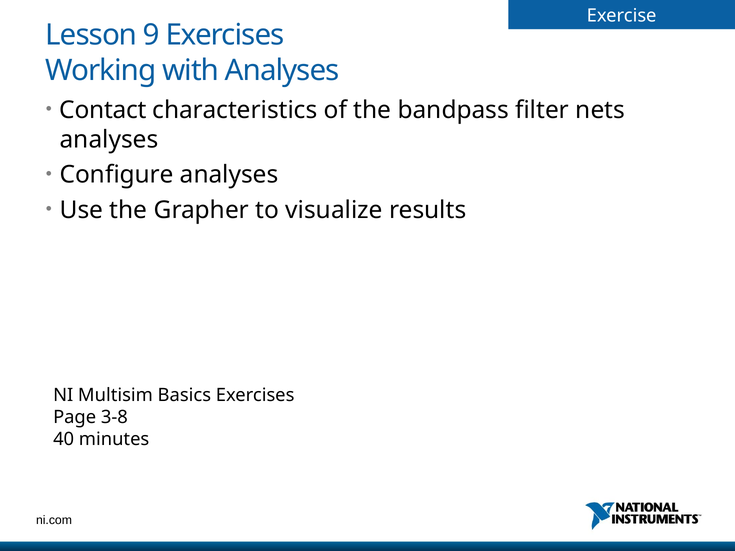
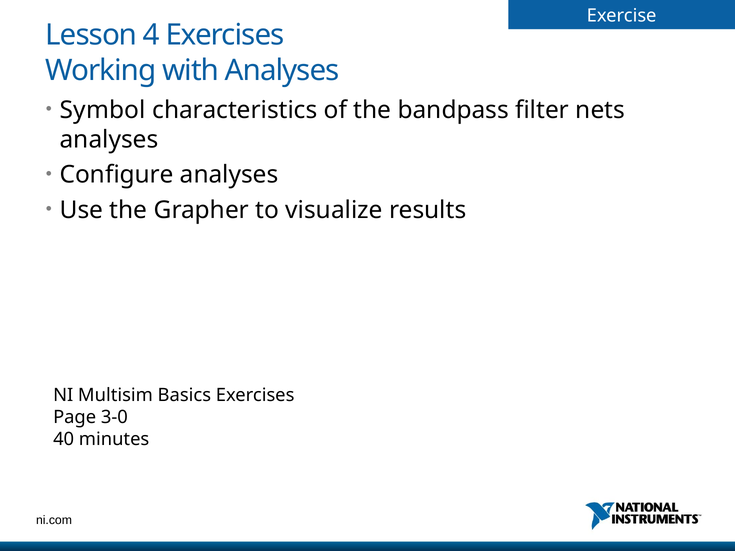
9: 9 -> 4
Contact: Contact -> Symbol
3-8: 3-8 -> 3-0
